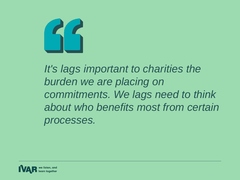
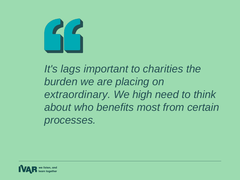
commitments: commitments -> extraordinary
We lags: lags -> high
